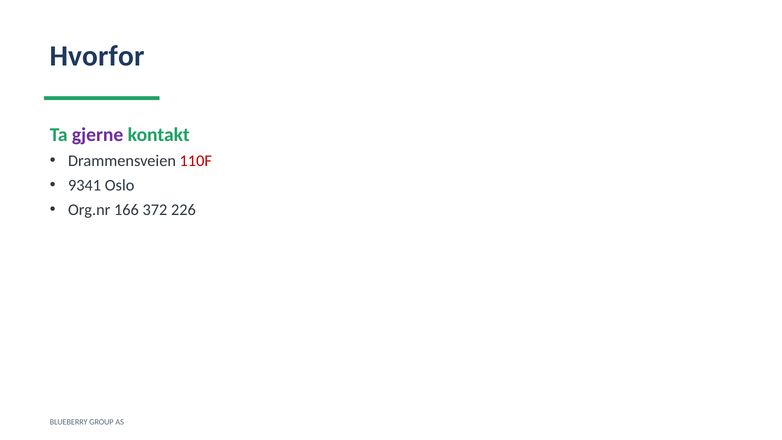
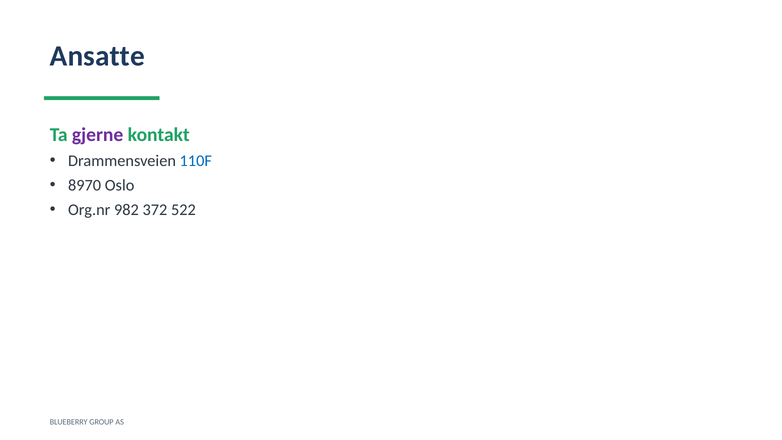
Hvorfor: Hvorfor -> Ansatte
110F colour: red -> blue
9341: 9341 -> 8970
166: 166 -> 982
226: 226 -> 522
